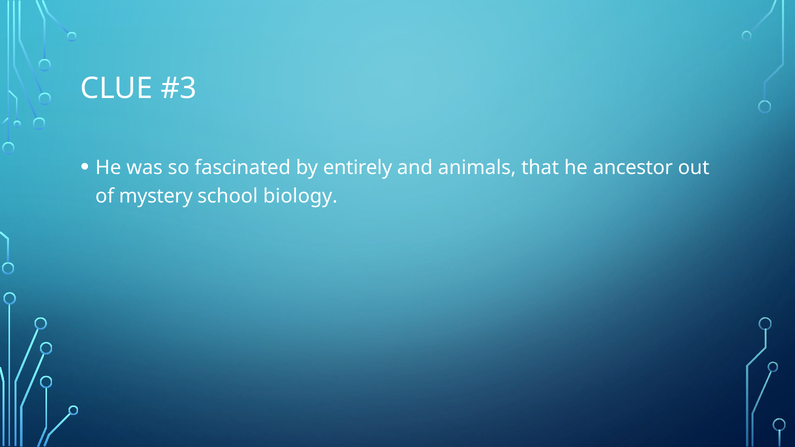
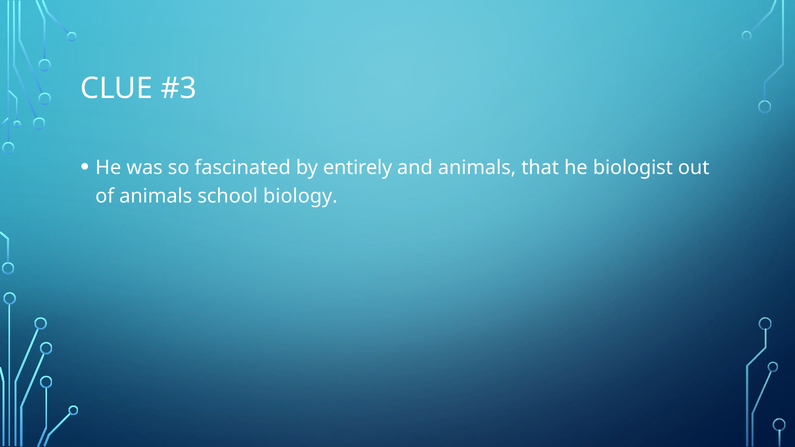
ancestor: ancestor -> biologist
of mystery: mystery -> animals
